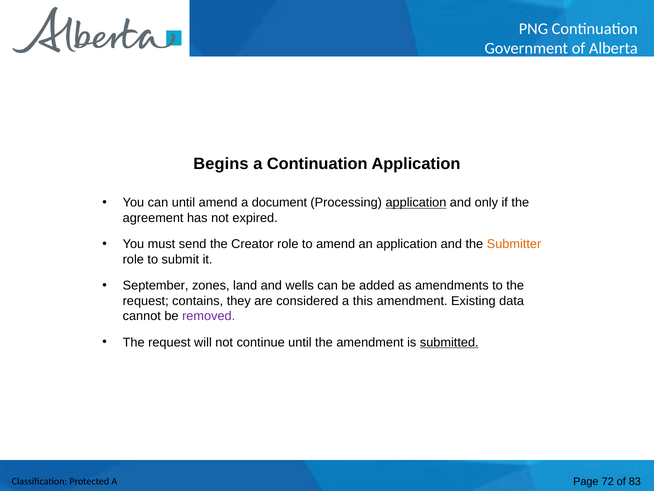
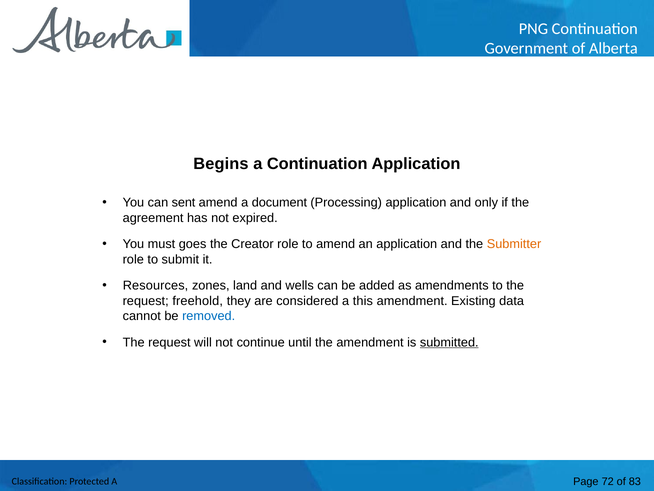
can until: until -> sent
application at (416, 202) underline: present -> none
send: send -> goes
September: September -> Resources
contains: contains -> freehold
removed colour: purple -> blue
